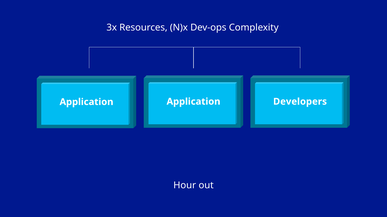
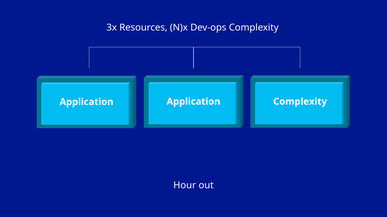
Application Developers: Developers -> Complexity
